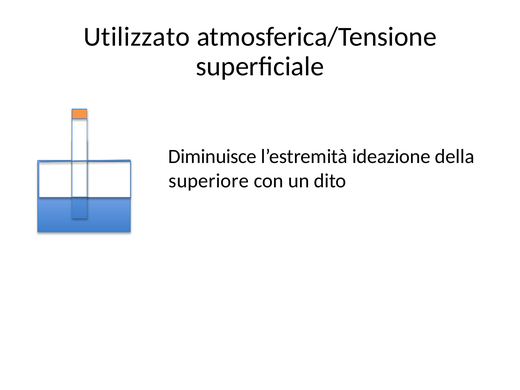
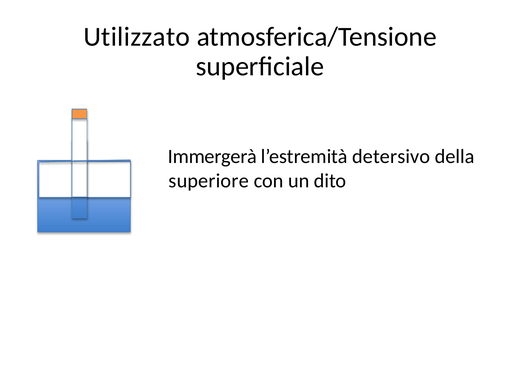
Diminuisce: Diminuisce -> Immergerà
ideazione: ideazione -> detersivo
